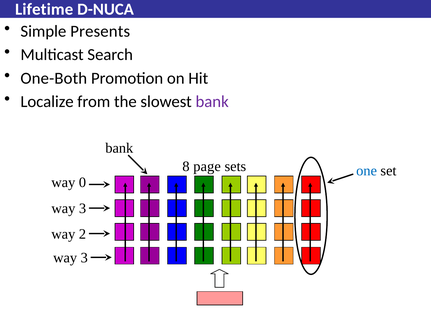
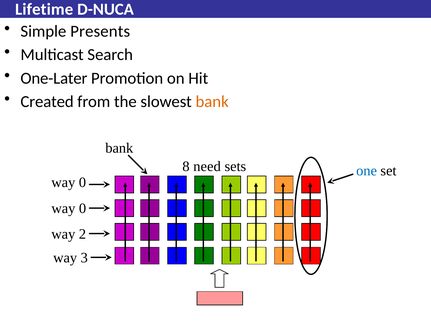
One-Both: One-Both -> One-Later
Localize: Localize -> Created
bank at (212, 102) colour: purple -> orange
page: page -> need
3 at (83, 209): 3 -> 0
